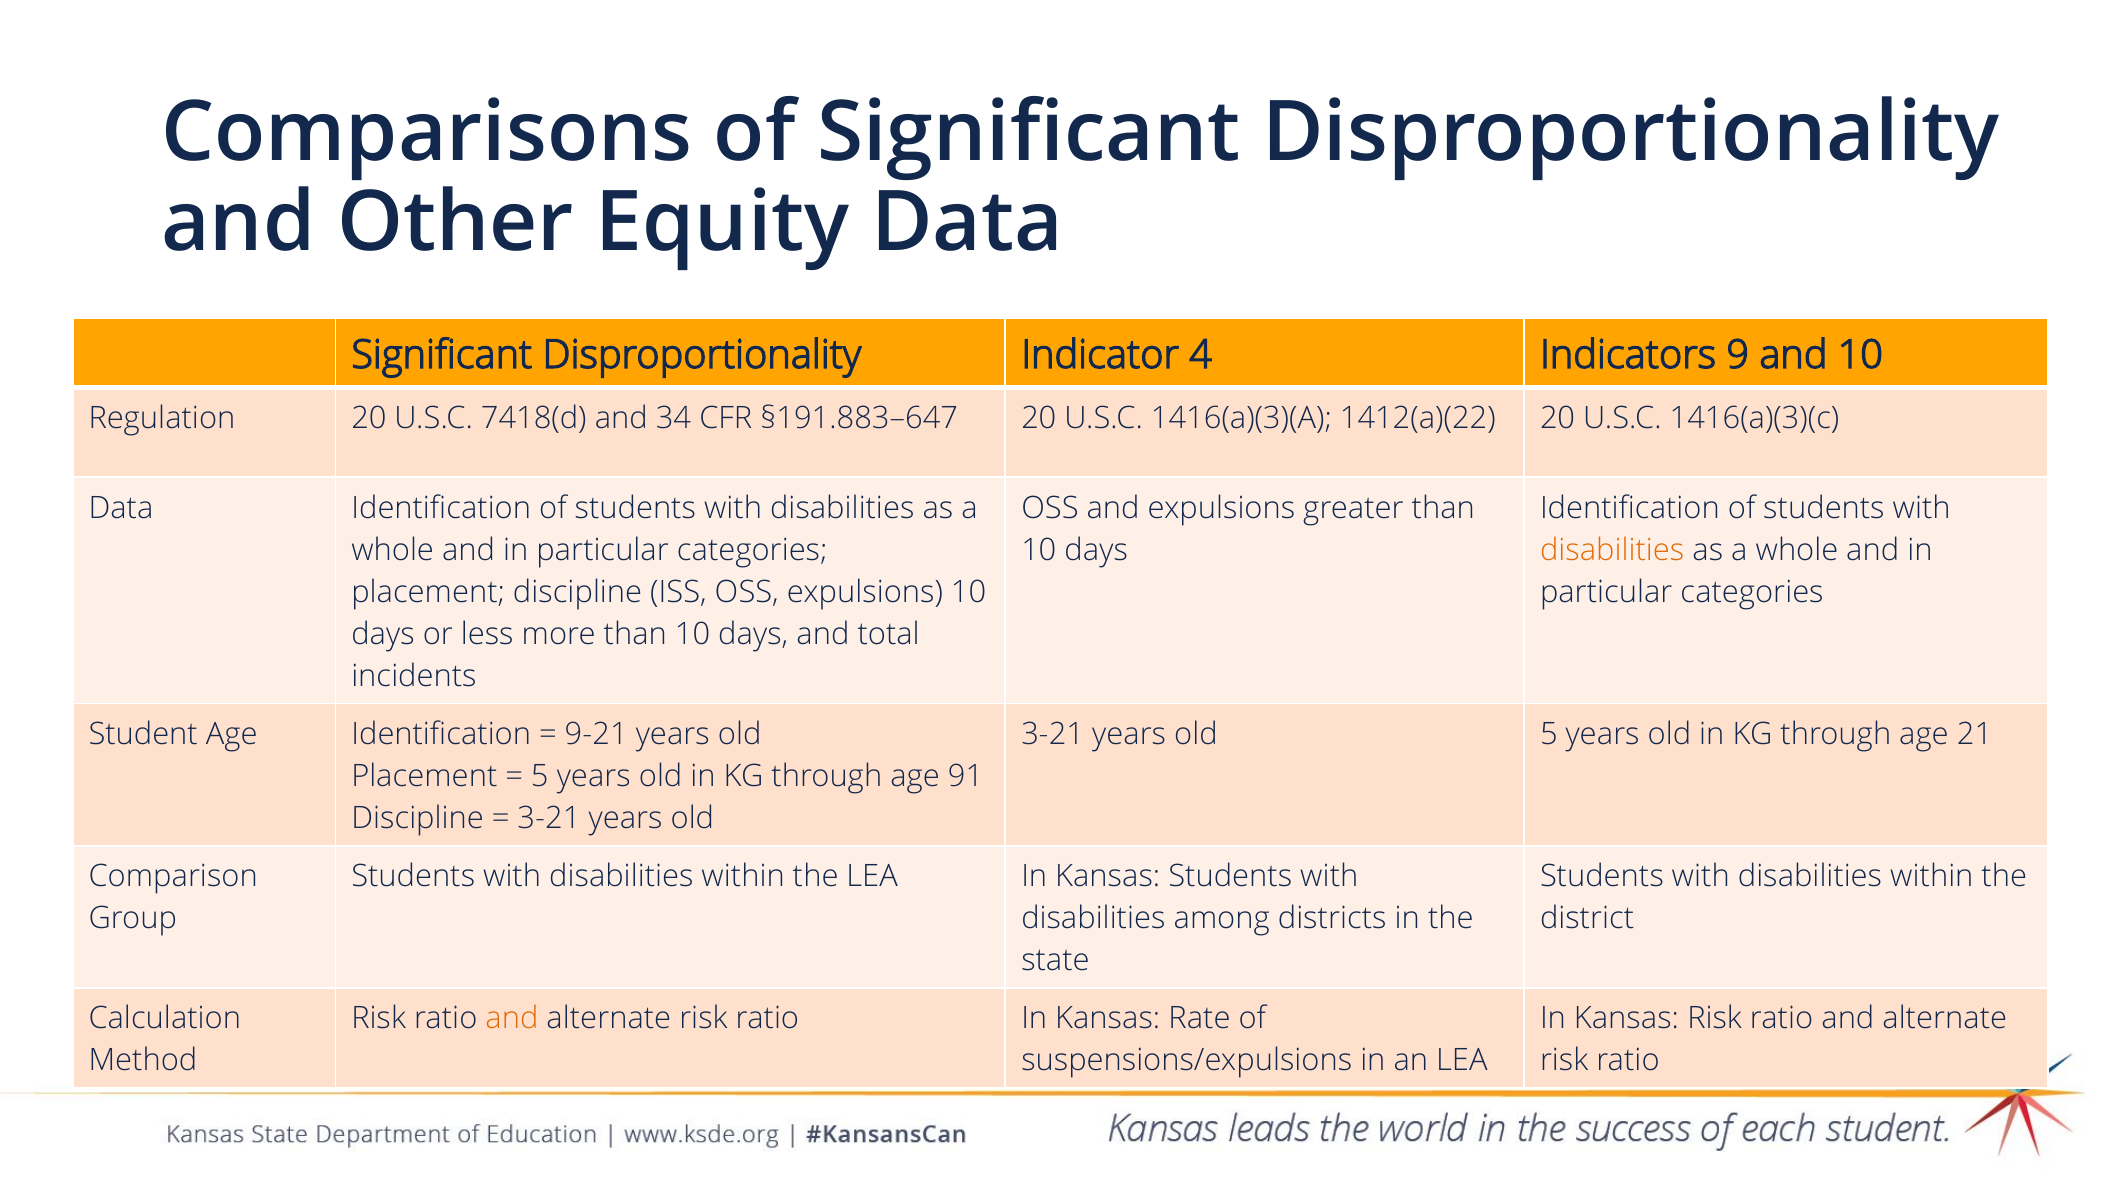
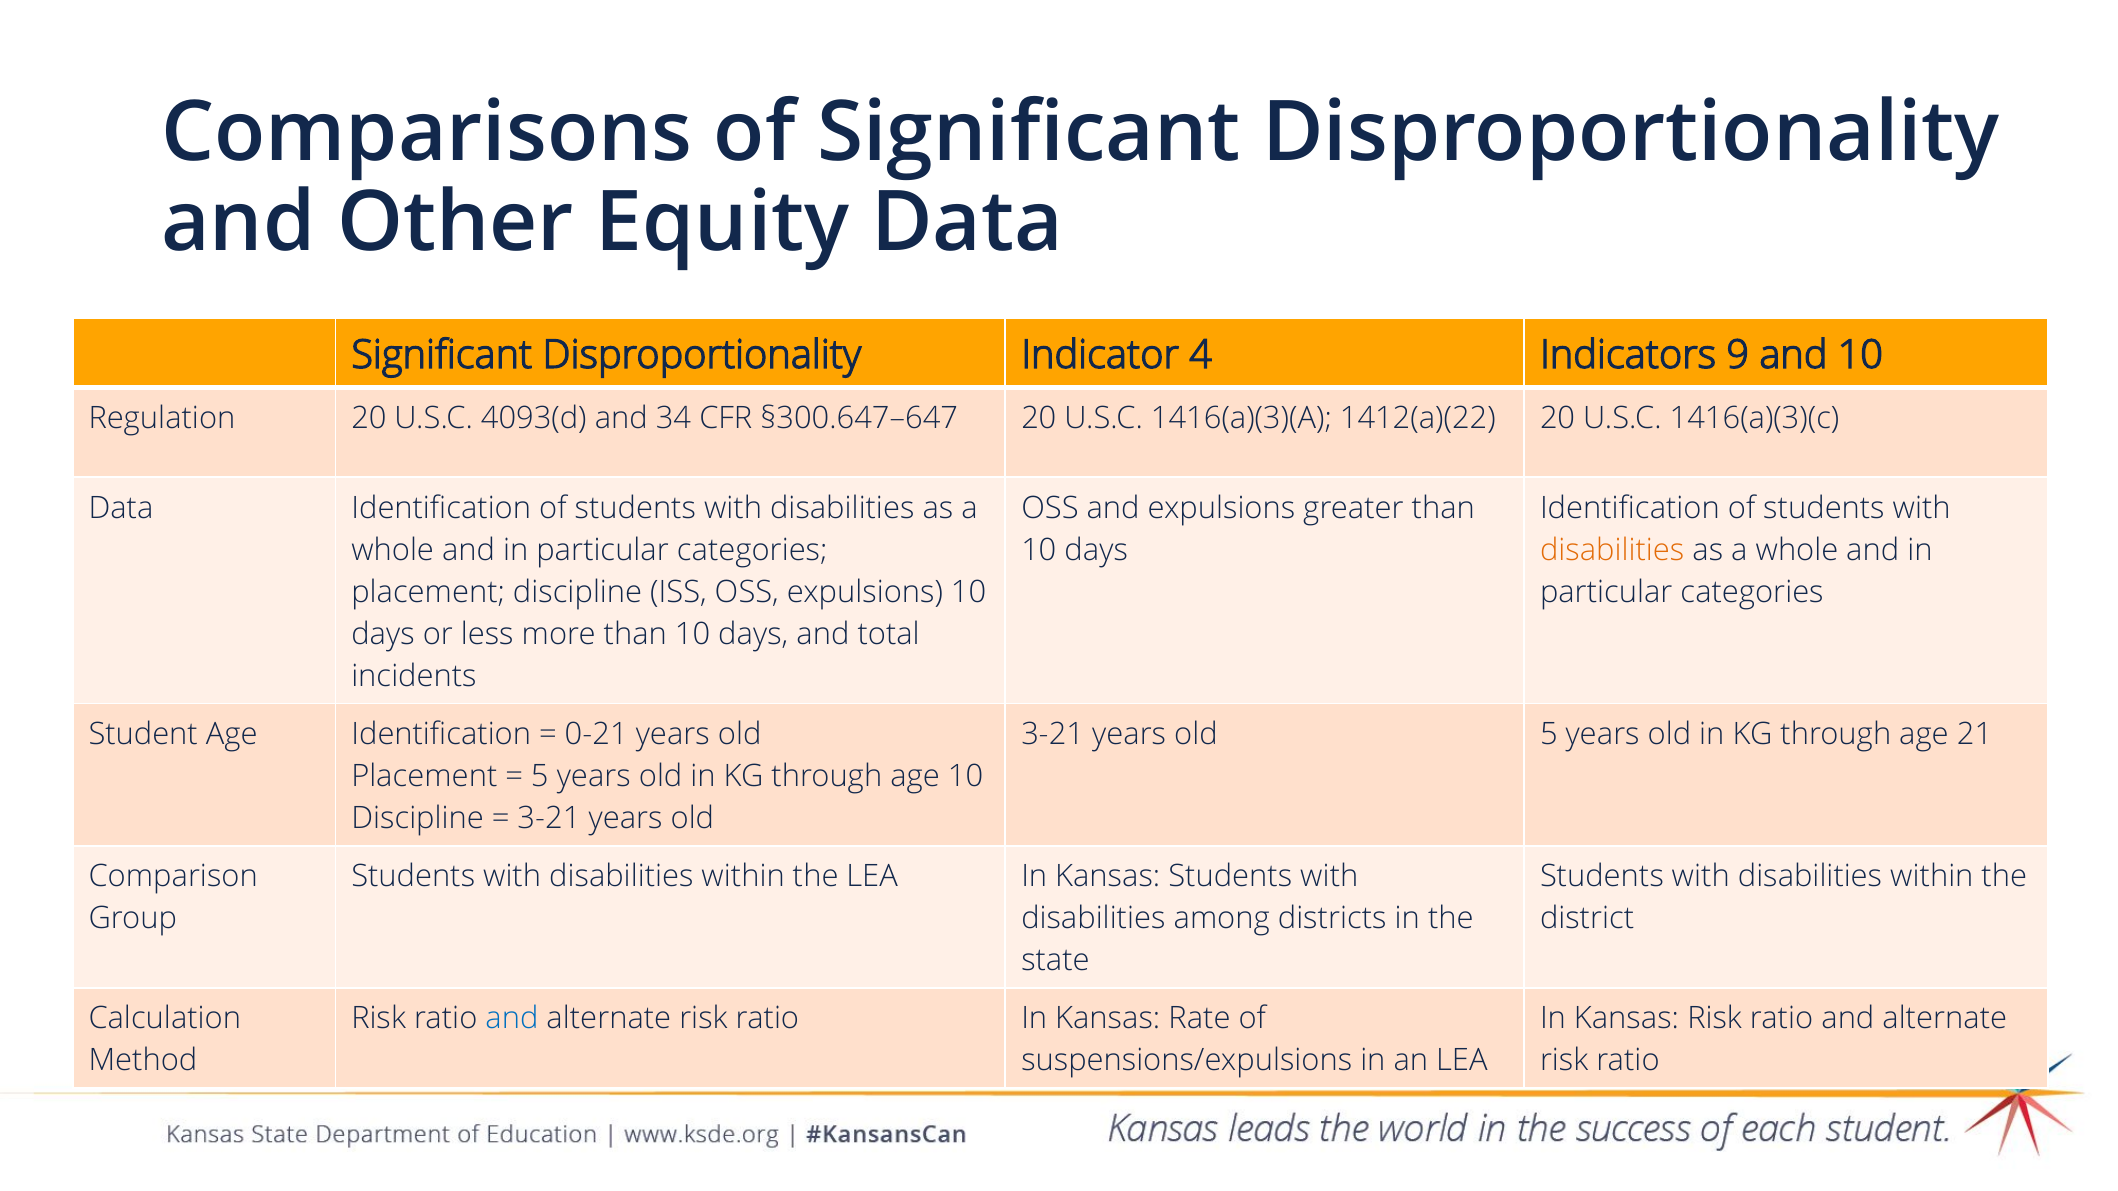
7418(d: 7418(d -> 4093(d
§191.883–647: §191.883–647 -> §300.647–647
9-21: 9-21 -> 0-21
age 91: 91 -> 10
and at (512, 1019) colour: orange -> blue
